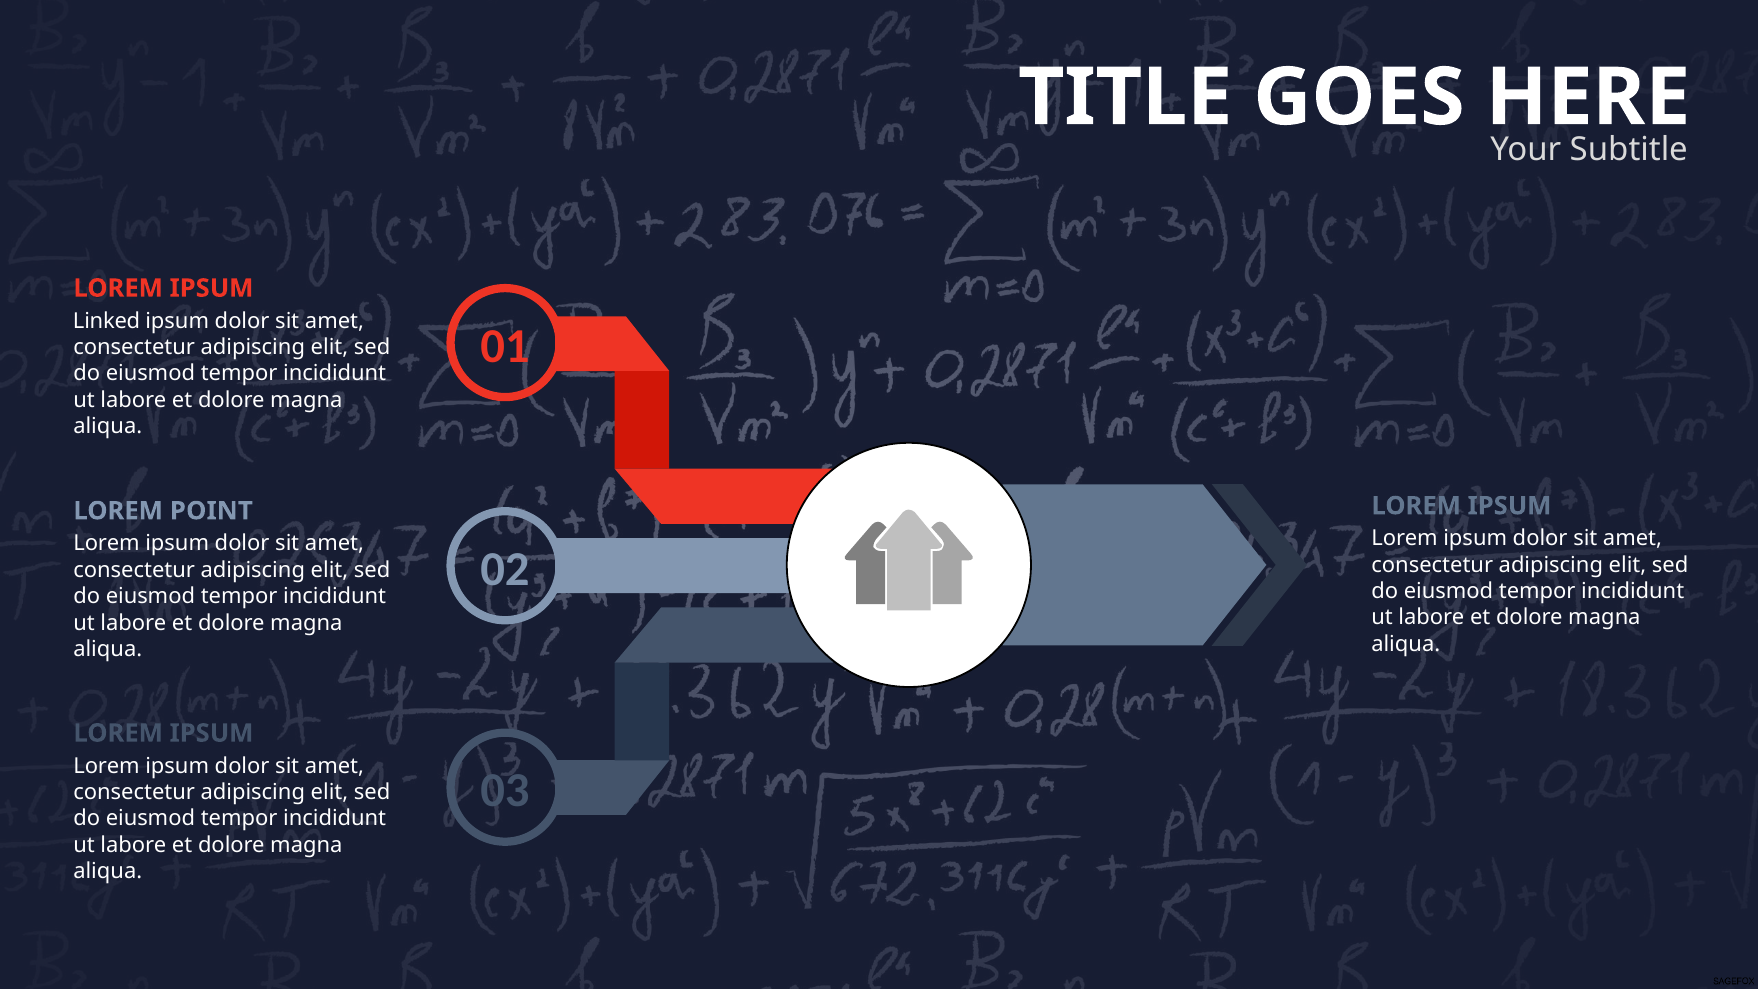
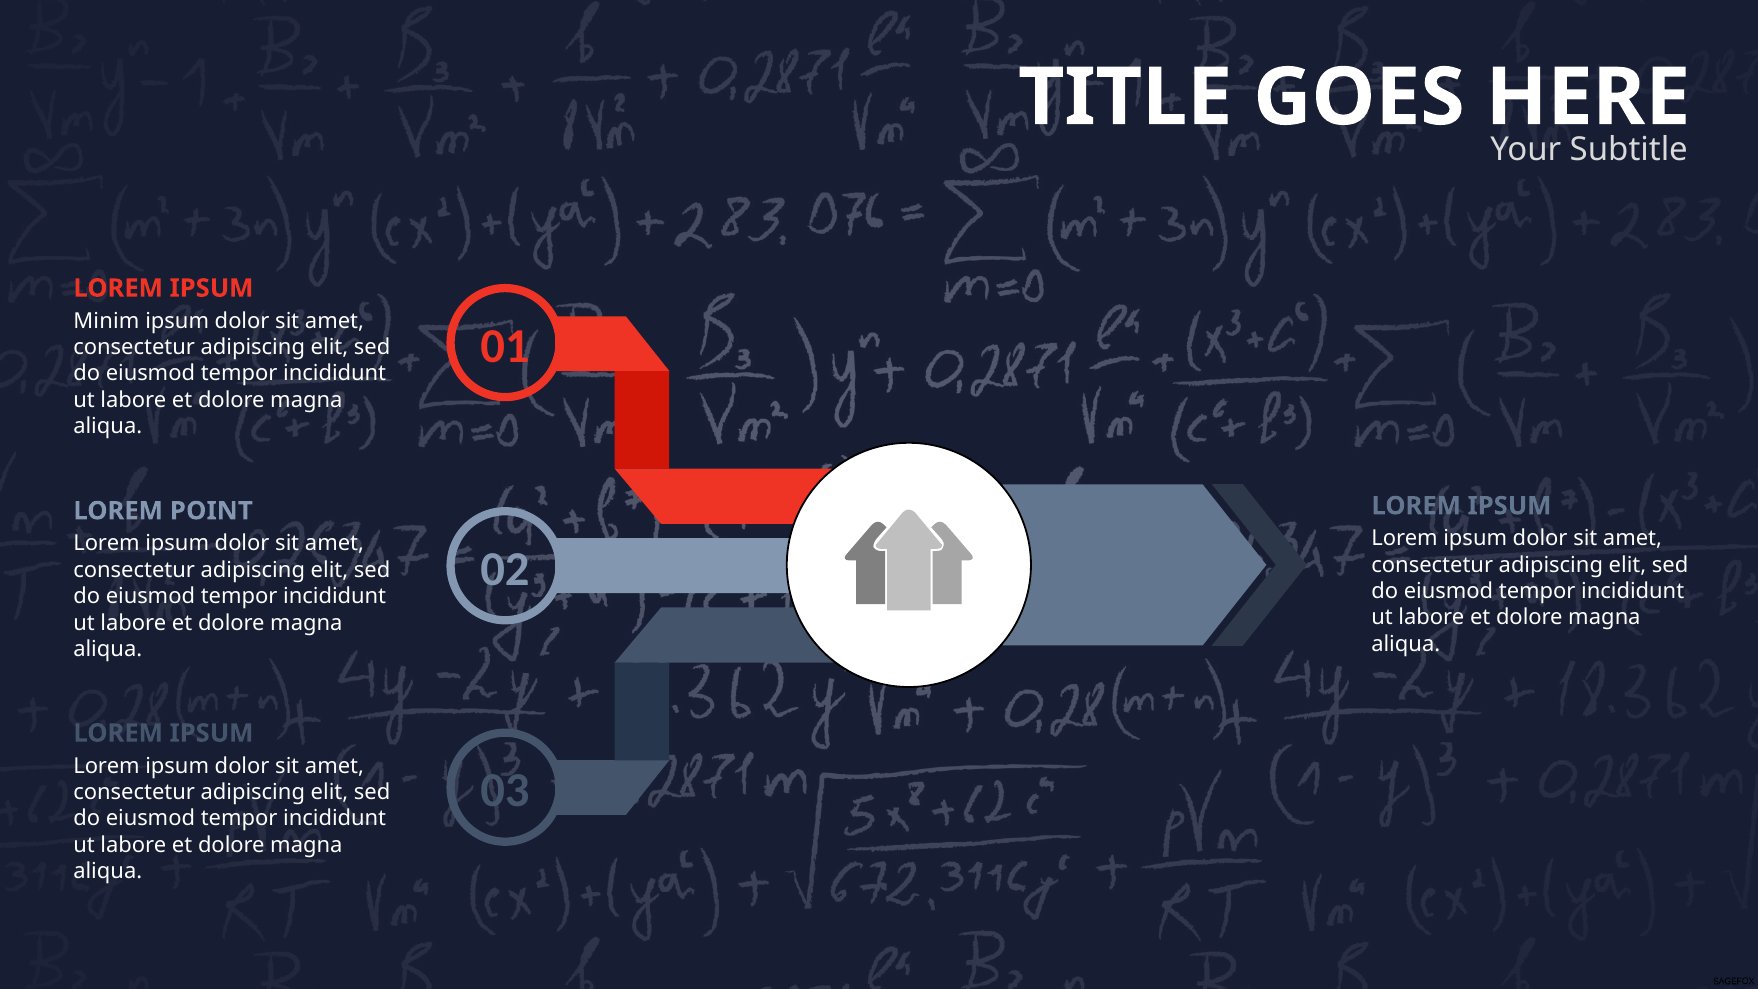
Linked: Linked -> Minim
